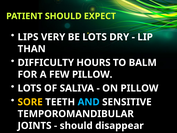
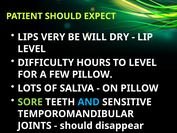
BE LOTS: LOTS -> WILL
THAN at (32, 49): THAN -> LEVEL
TO BALM: BALM -> LEVEL
SORE colour: yellow -> light green
